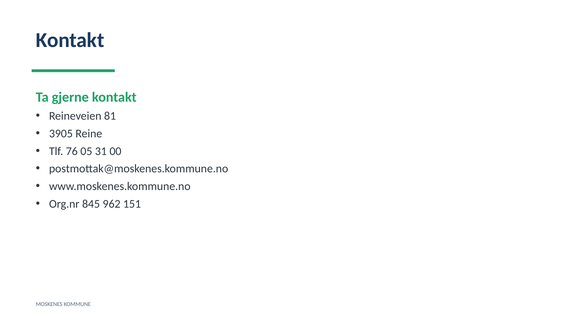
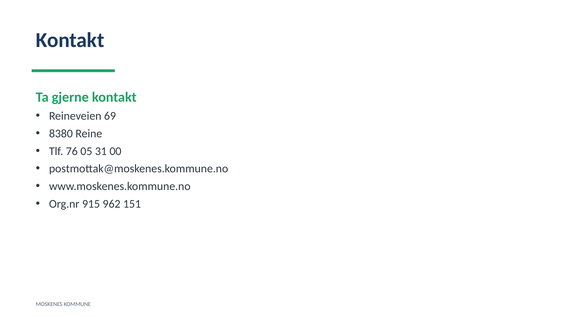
81: 81 -> 69
3905: 3905 -> 8380
845: 845 -> 915
